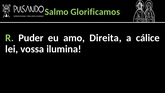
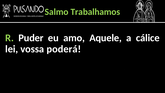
Glorificamos: Glorificamos -> Trabalhamos
Direita: Direita -> Aquele
ilumina: ilumina -> poderá
